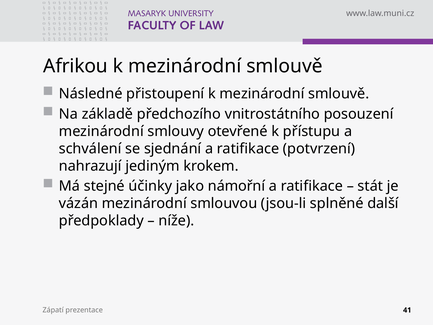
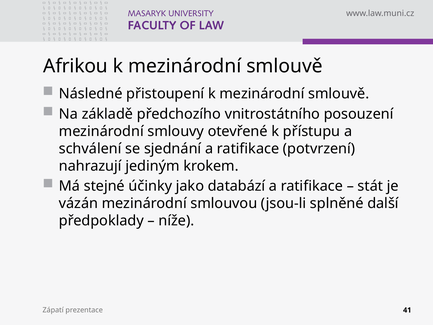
námořní: námořní -> databází
